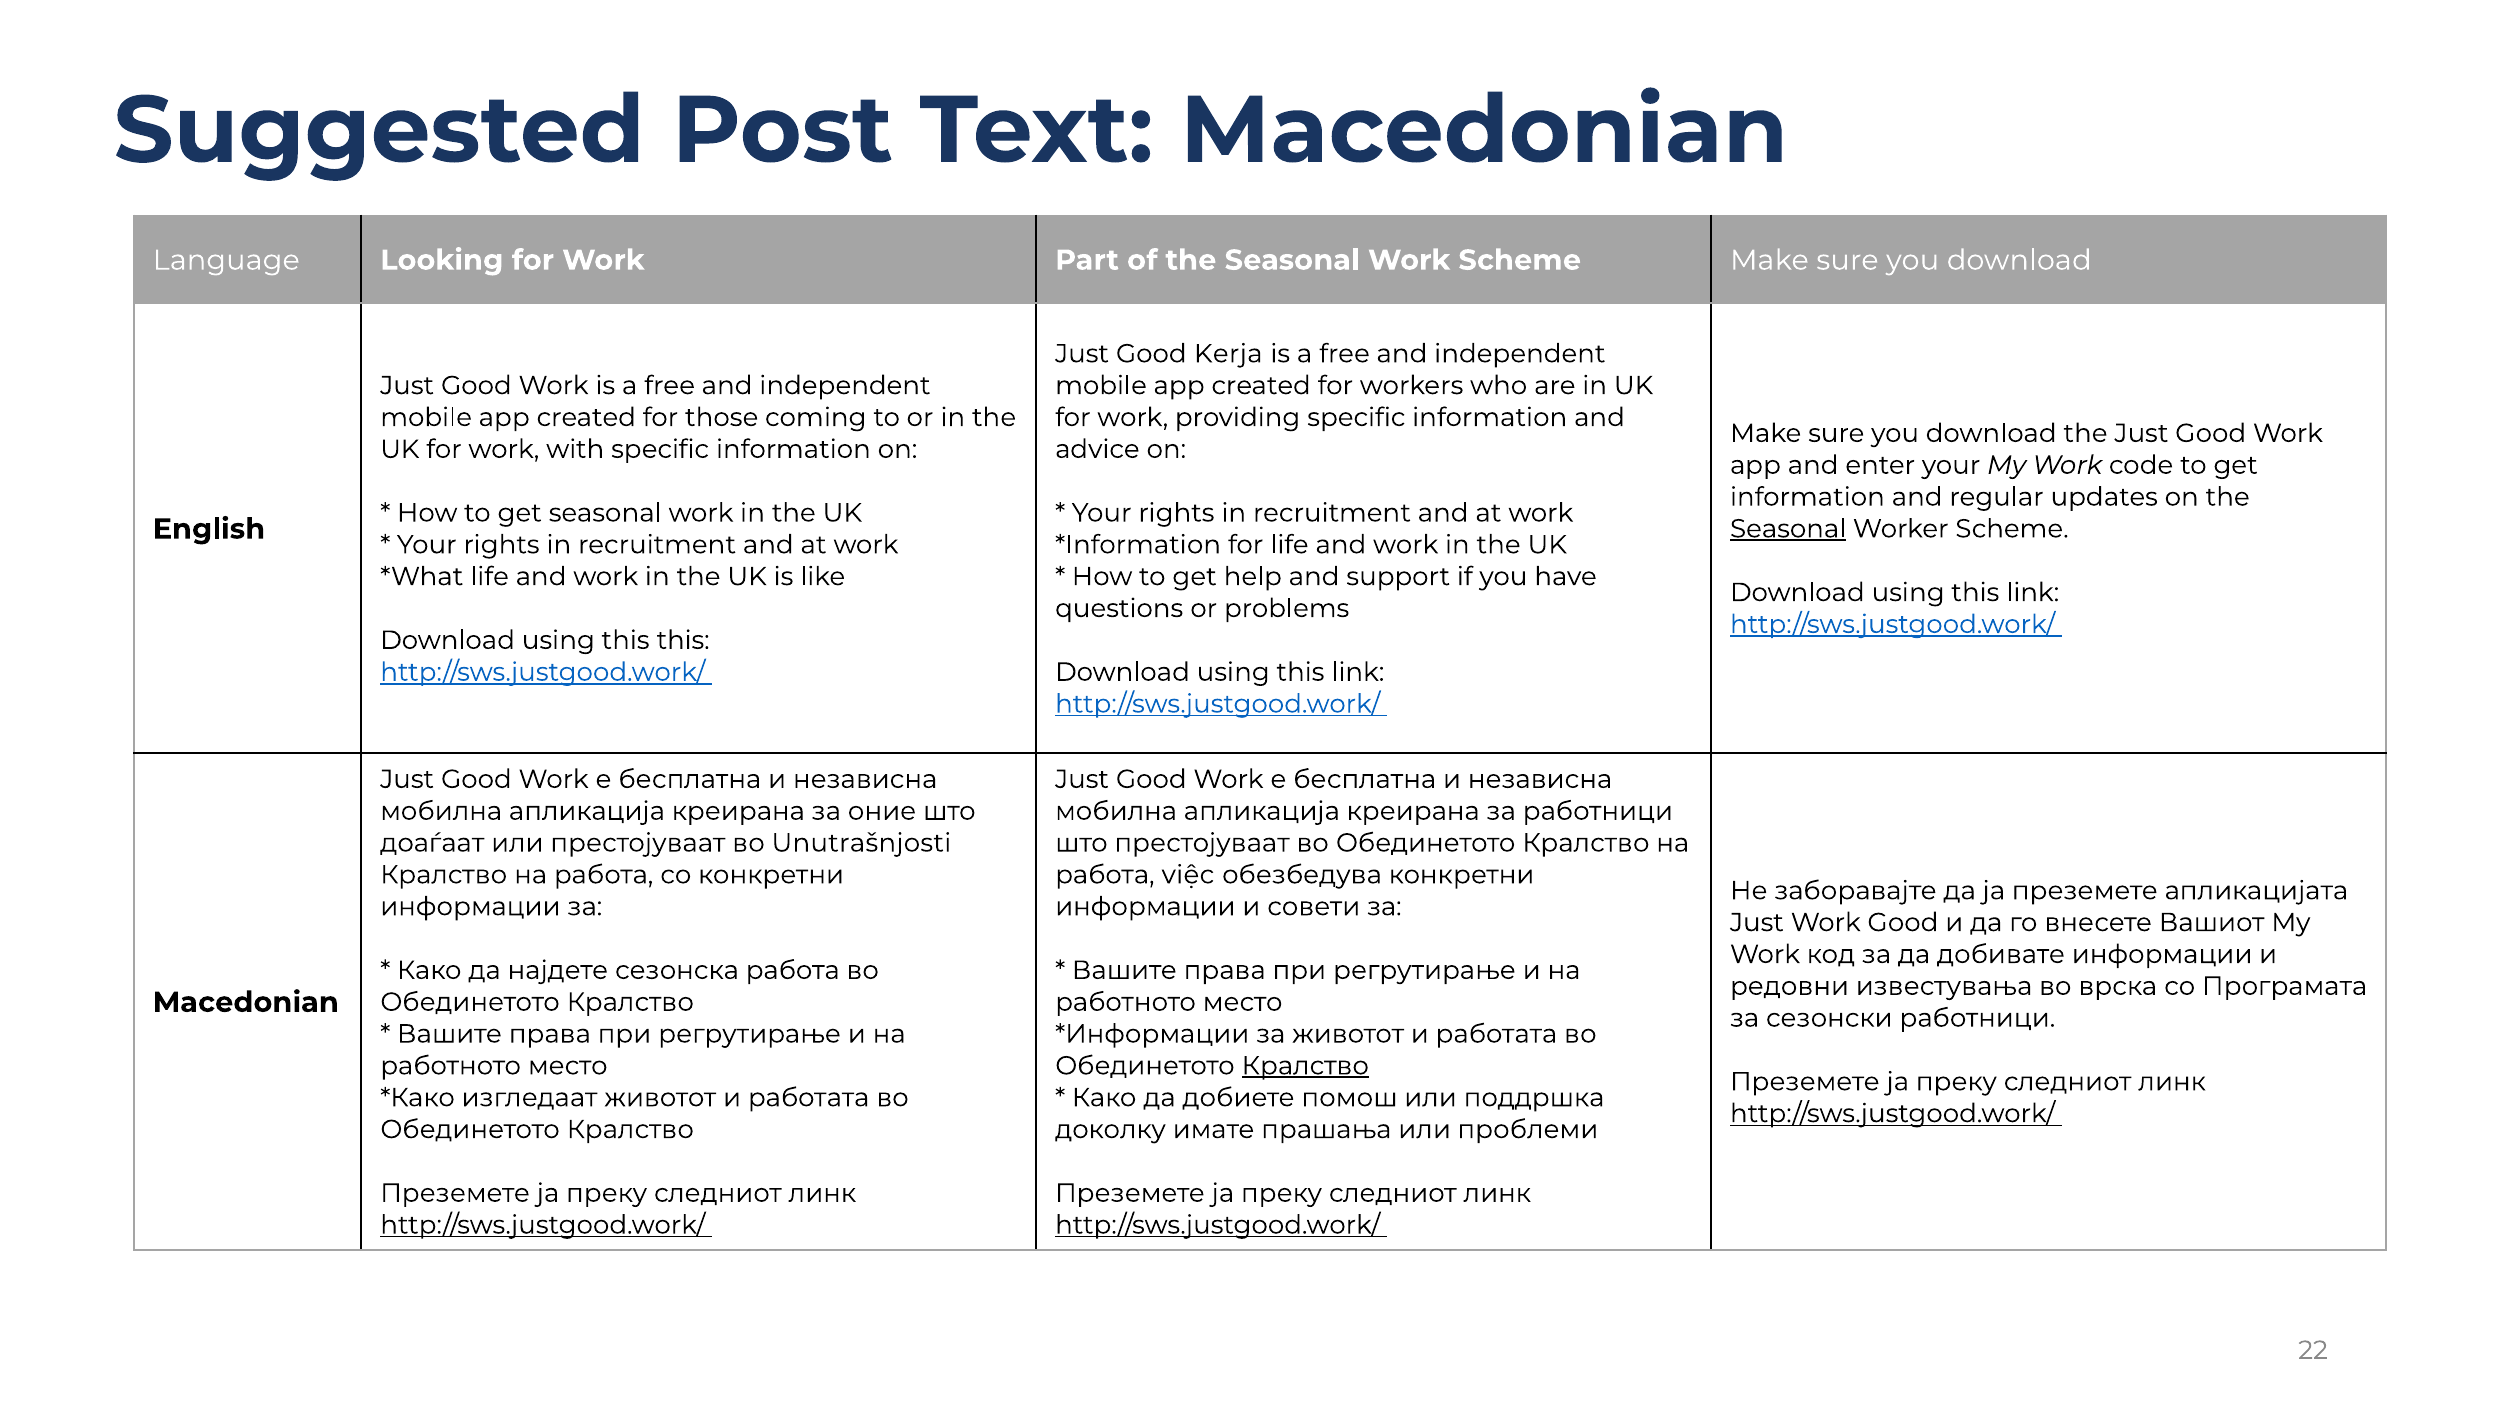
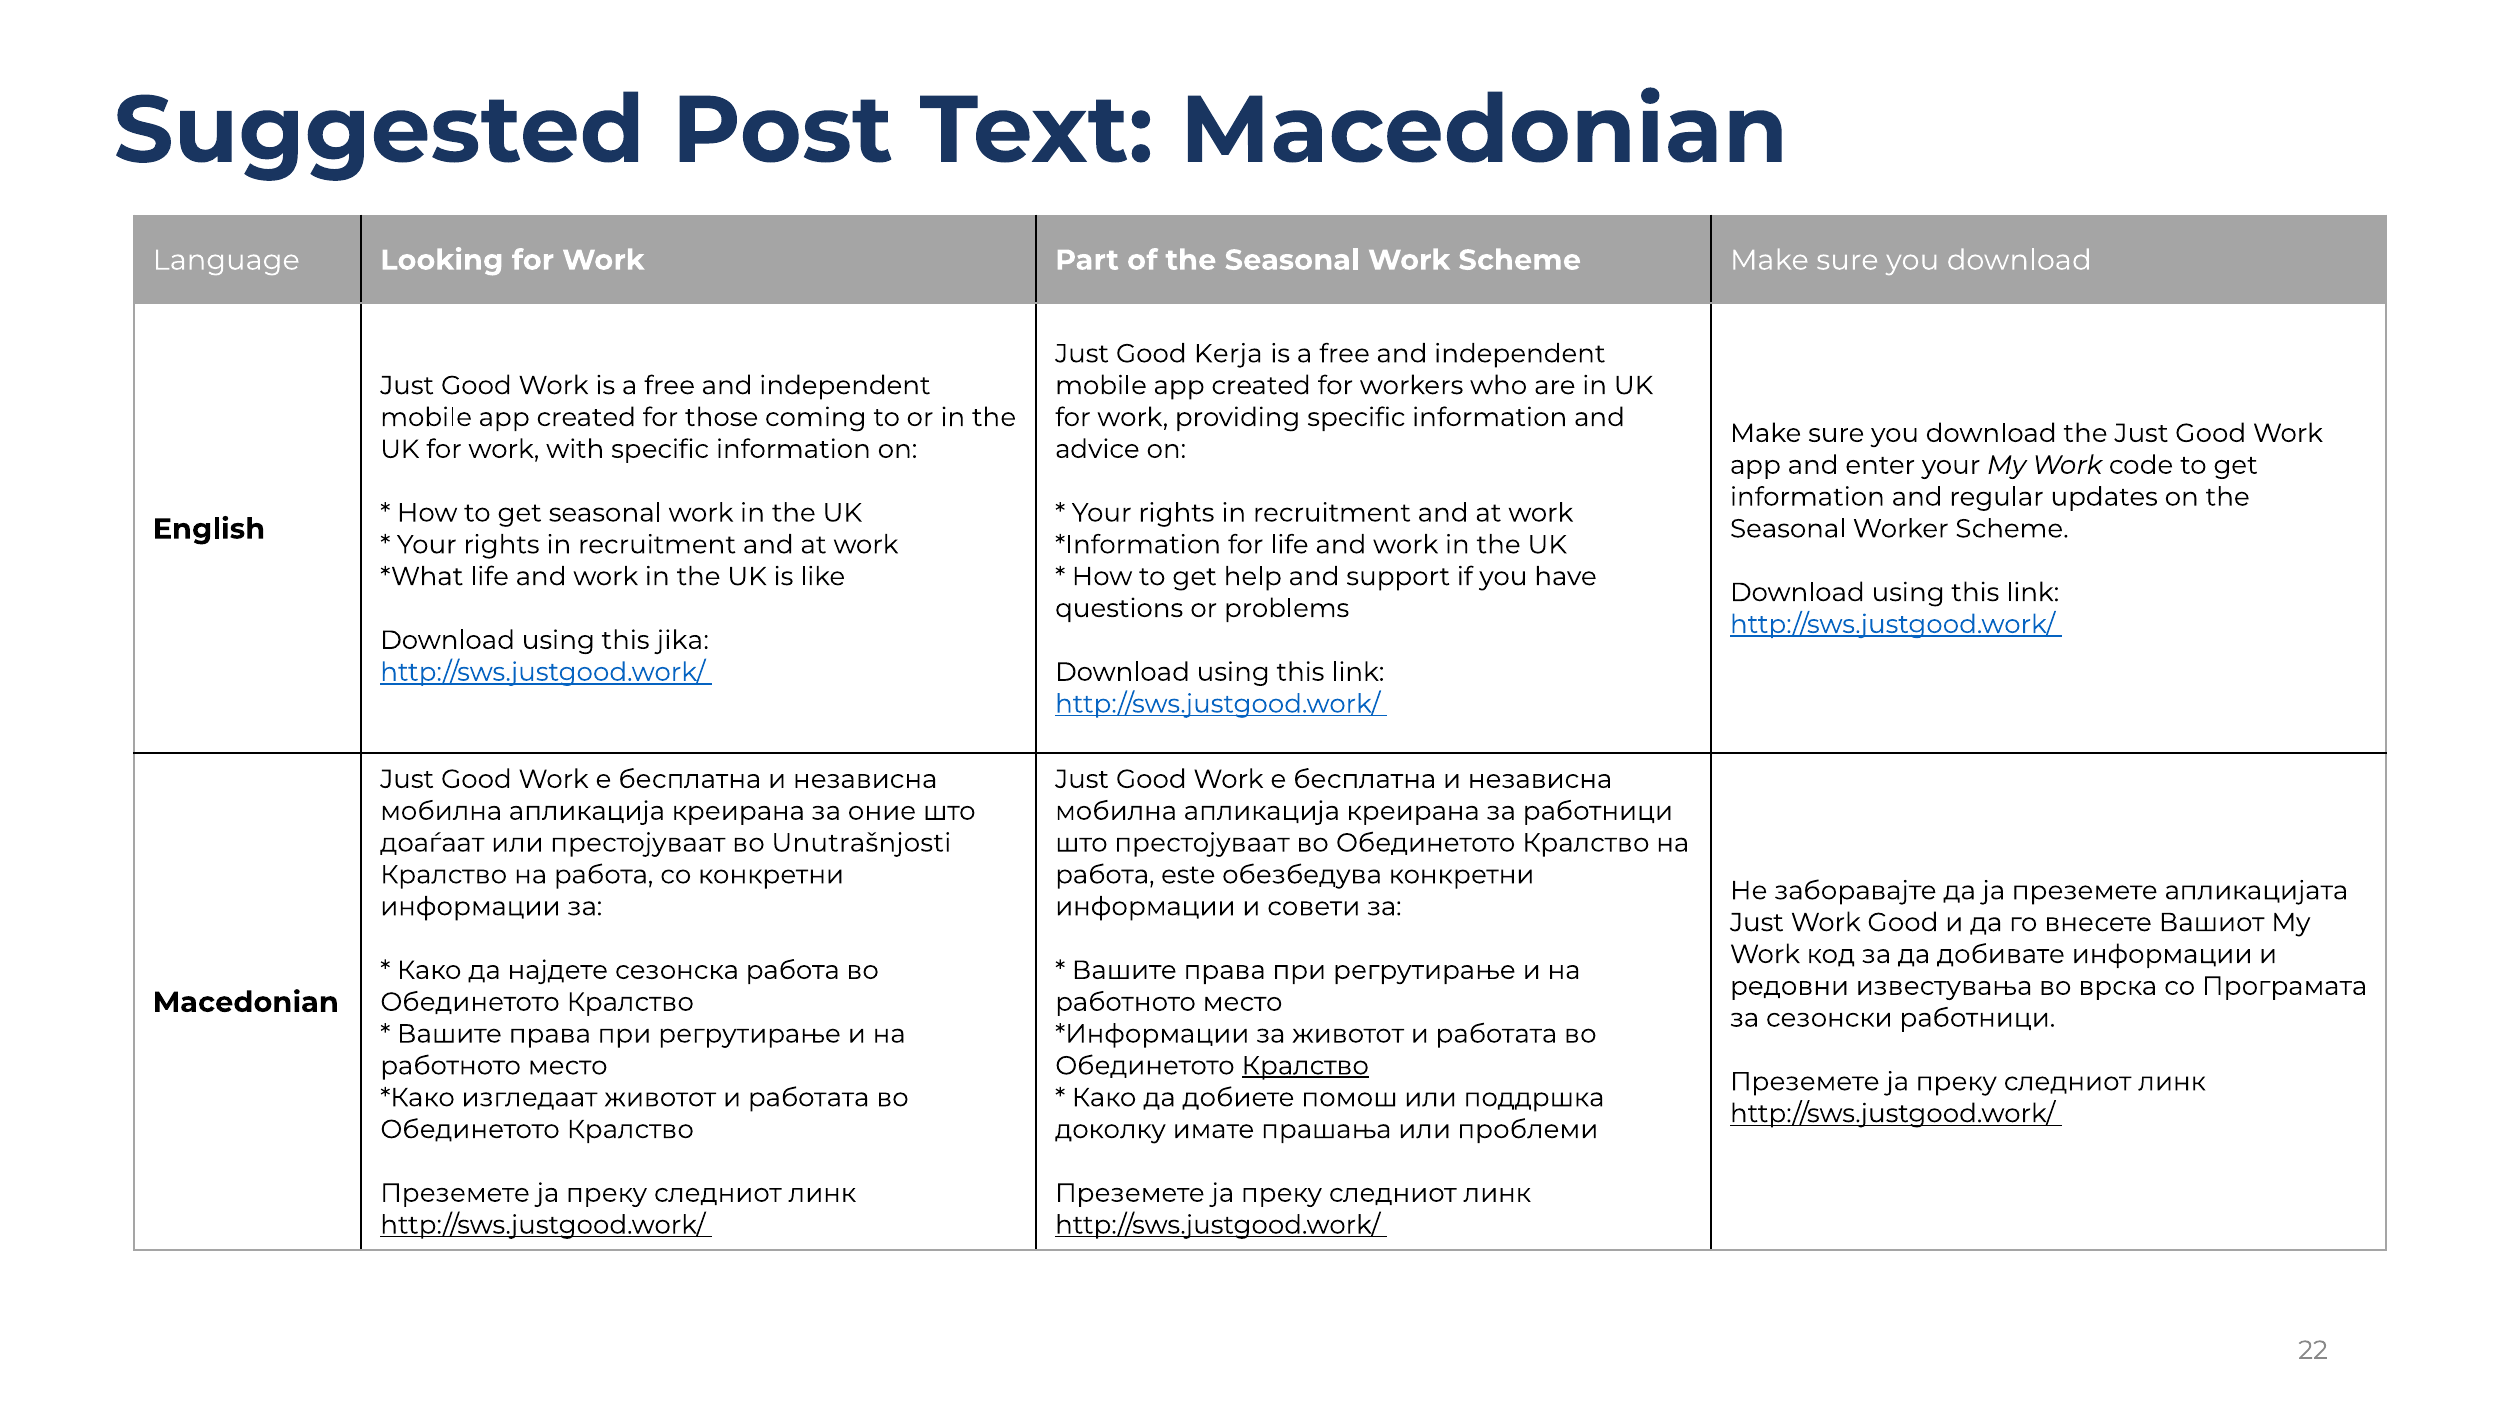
Seasonal at (1788, 529) underline: present -> none
this this: this -> jika
việc: việc -> este
